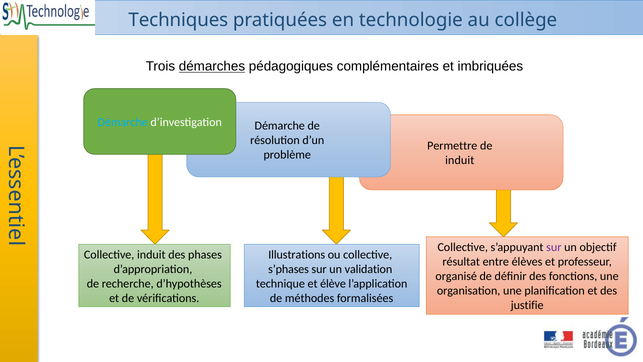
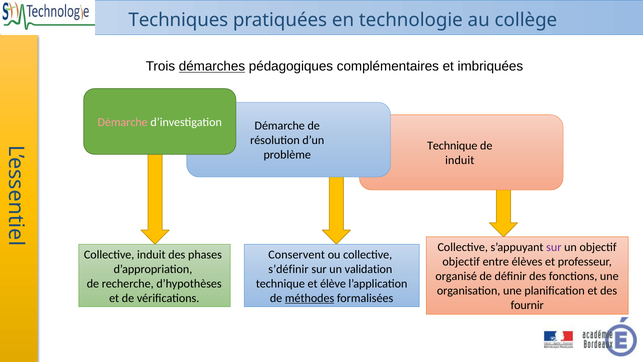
Démarche at (123, 122) colour: light blue -> pink
Permettre at (452, 146): Permettre -> Technique
Illustrations: Illustrations -> Conservent
résultat at (461, 262): résultat -> objectif
s’phases: s’phases -> s’définir
méthodes underline: none -> present
justifie: justifie -> fournir
